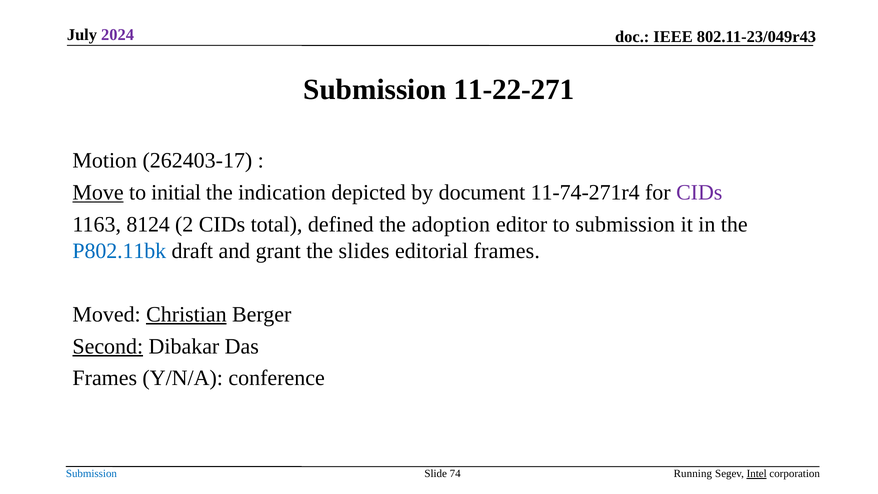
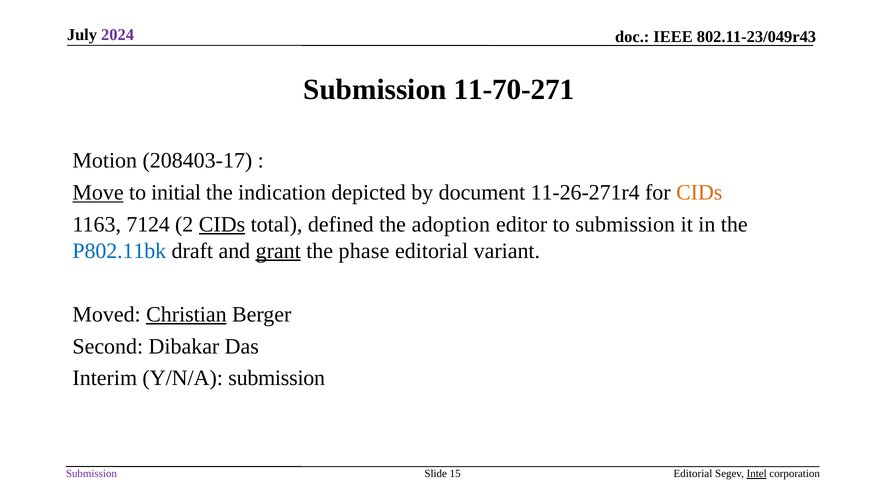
11-22-271: 11-22-271 -> 11-70-271
262403-17: 262403-17 -> 208403-17
11-74-271r4: 11-74-271r4 -> 11-26-271r4
CIDs at (699, 193) colour: purple -> orange
8124: 8124 -> 7124
CIDs at (222, 224) underline: none -> present
grant underline: none -> present
slides: slides -> phase
editorial frames: frames -> variant
Second underline: present -> none
Frames at (105, 378): Frames -> Interim
Y/N/A conference: conference -> submission
Submission at (91, 474) colour: blue -> purple
74: 74 -> 15
Running at (693, 474): Running -> Editorial
